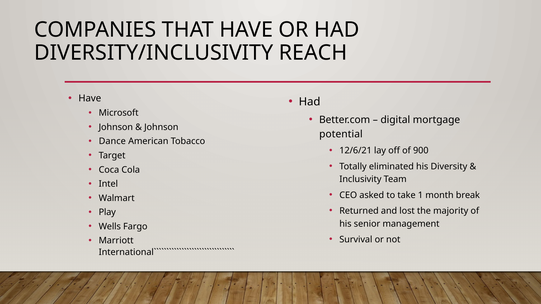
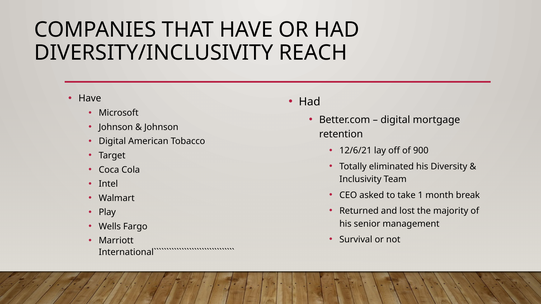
potential: potential -> retention
Dance at (112, 141): Dance -> Digital
